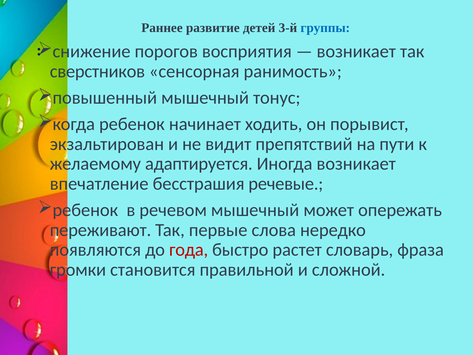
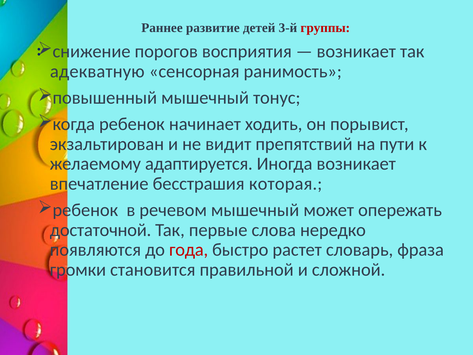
группы colour: blue -> red
сверстников: сверстников -> адекватную
речевые: речевые -> которая
переживают: переживают -> достаточной
